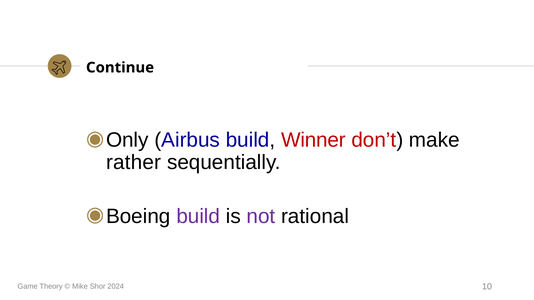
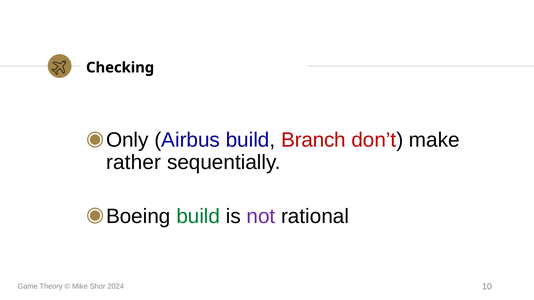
Continue: Continue -> Checking
Winner: Winner -> Branch
build at (198, 216) colour: purple -> green
